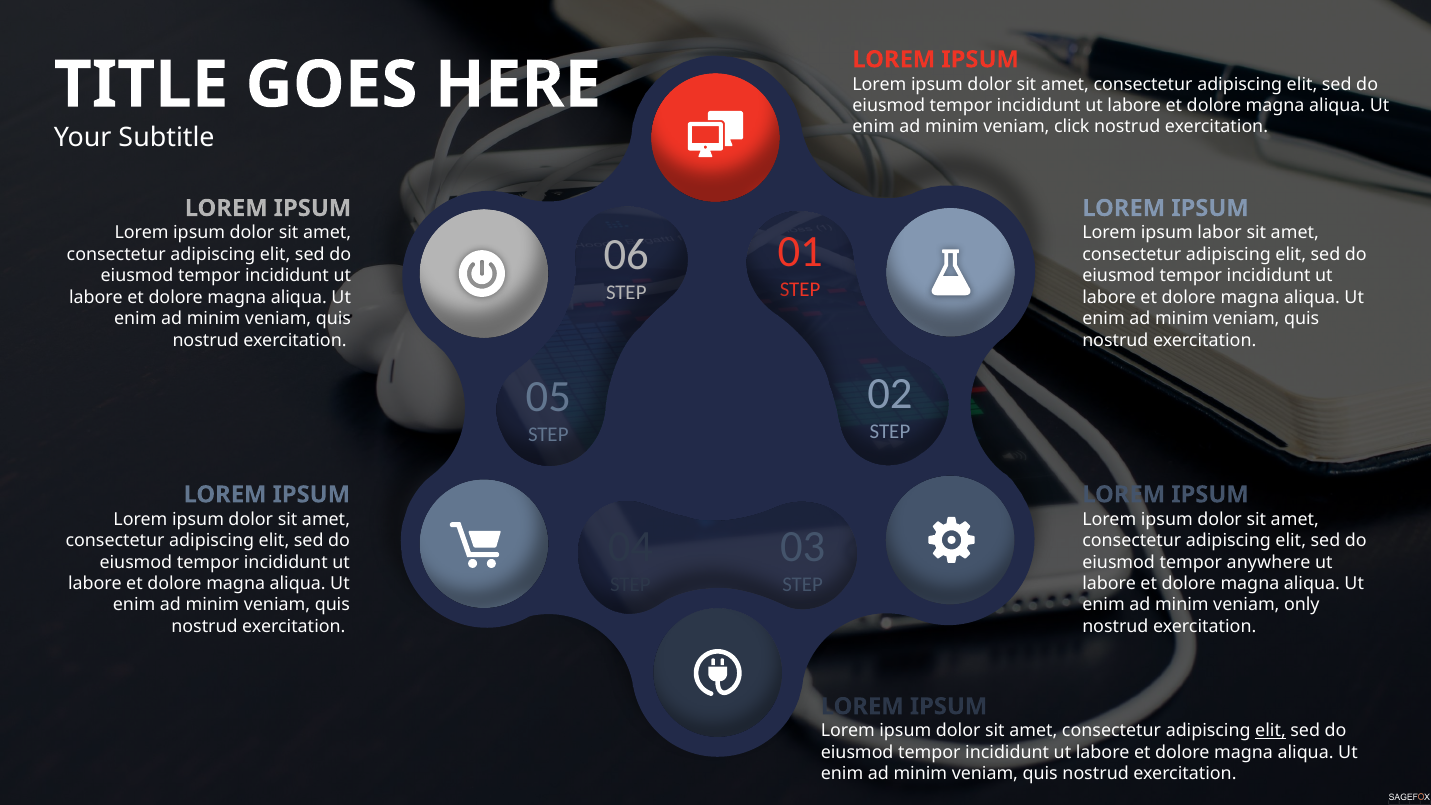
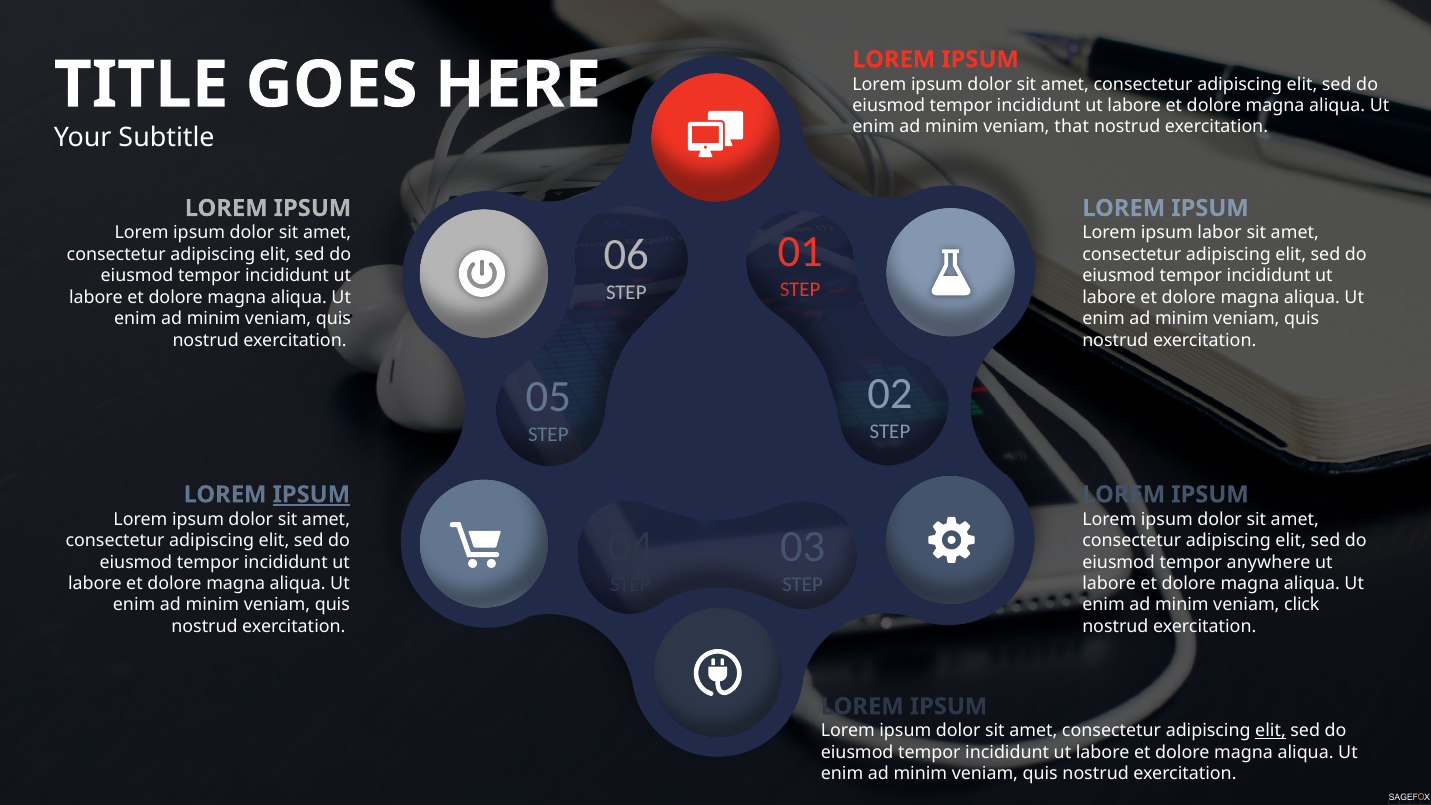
click: click -> that
IPSUM at (311, 495) underline: none -> present
only: only -> click
